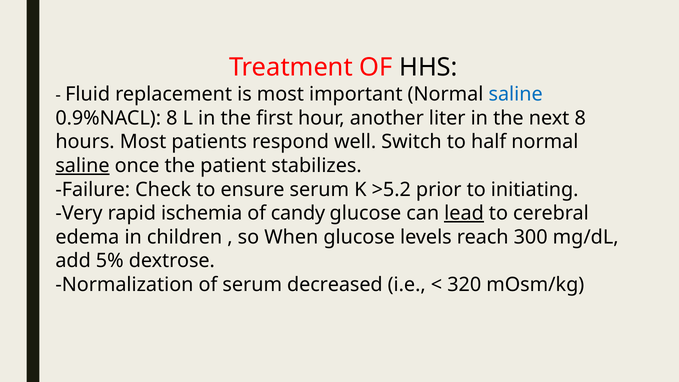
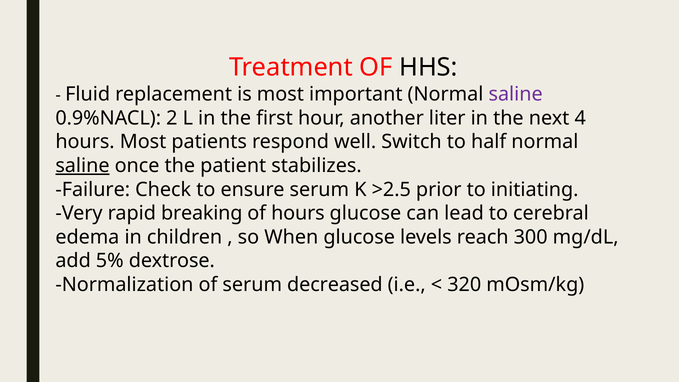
saline at (516, 94) colour: blue -> purple
0.9%NACL 8: 8 -> 2
next 8: 8 -> 4
>5.2: >5.2 -> >2.5
ischemia: ischemia -> breaking
of candy: candy -> hours
lead underline: present -> none
